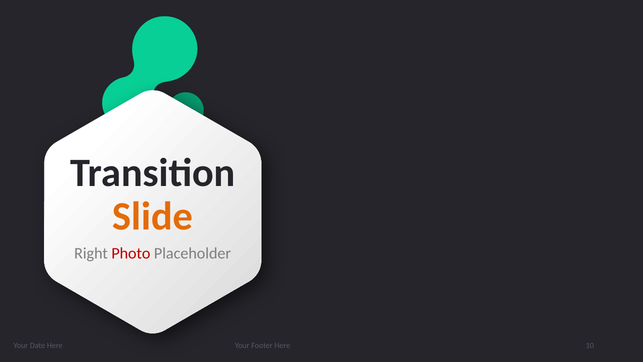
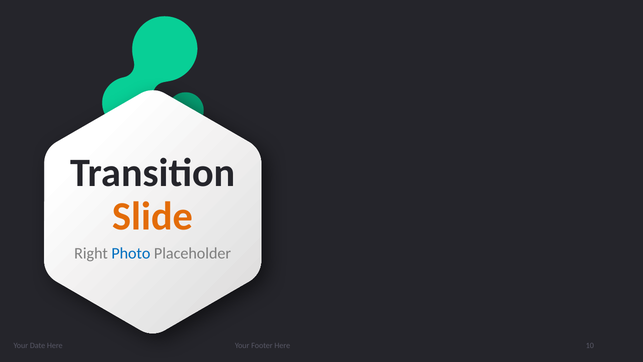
Photo colour: red -> blue
